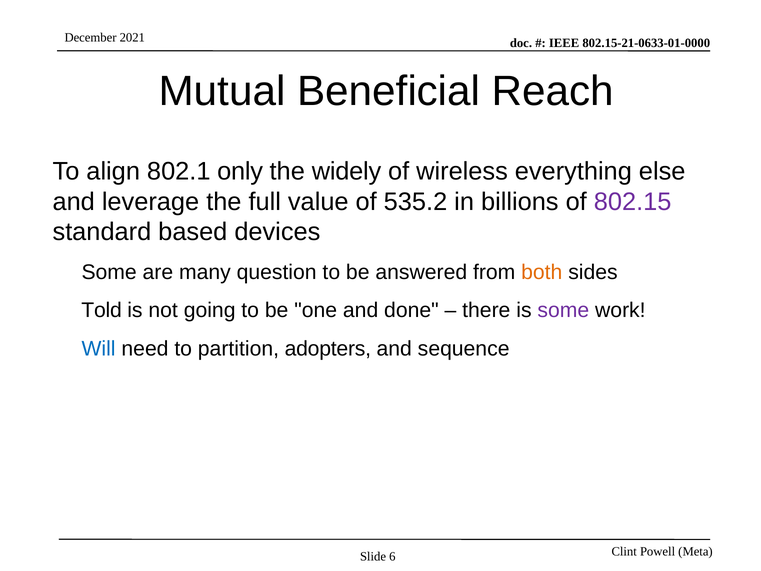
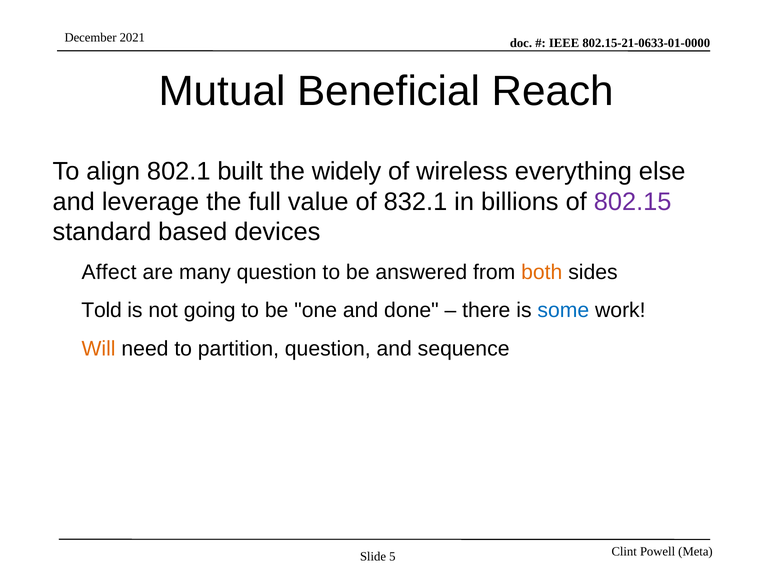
only: only -> built
535.2: 535.2 -> 832.1
Some at (109, 272): Some -> Affect
some at (563, 310) colour: purple -> blue
Will colour: blue -> orange
partition adopters: adopters -> question
6: 6 -> 5
